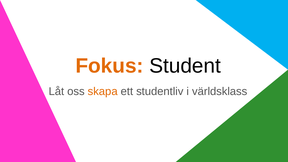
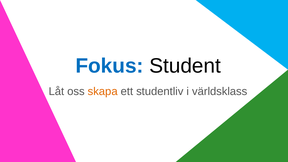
Fokus colour: orange -> blue
